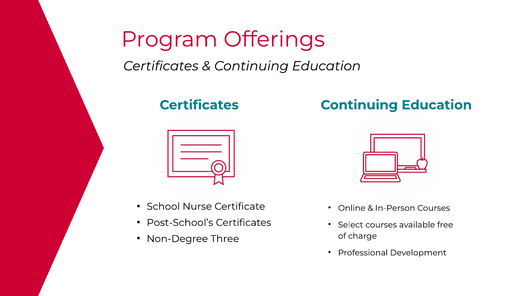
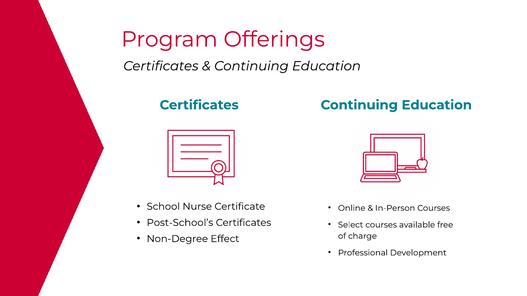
Three: Three -> Effect
